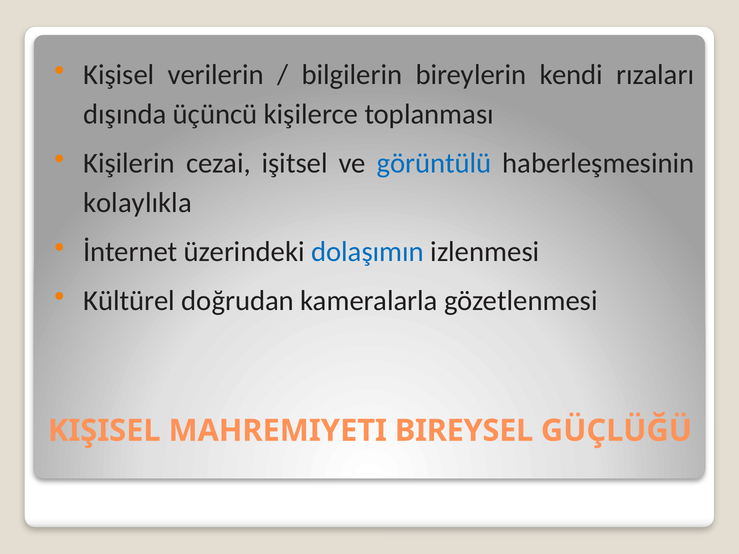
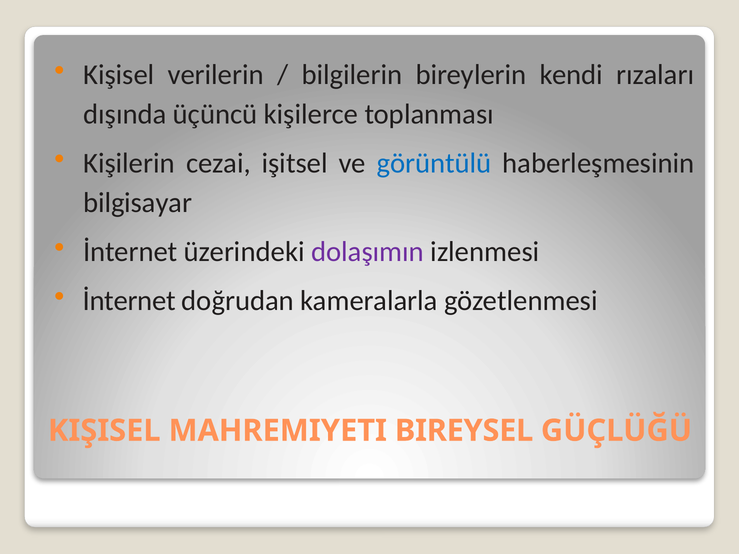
kolaylıkla: kolaylıkla -> bilgisayar
dolaşımın colour: blue -> purple
Kültürel at (129, 301): Kültürel -> İnternet
